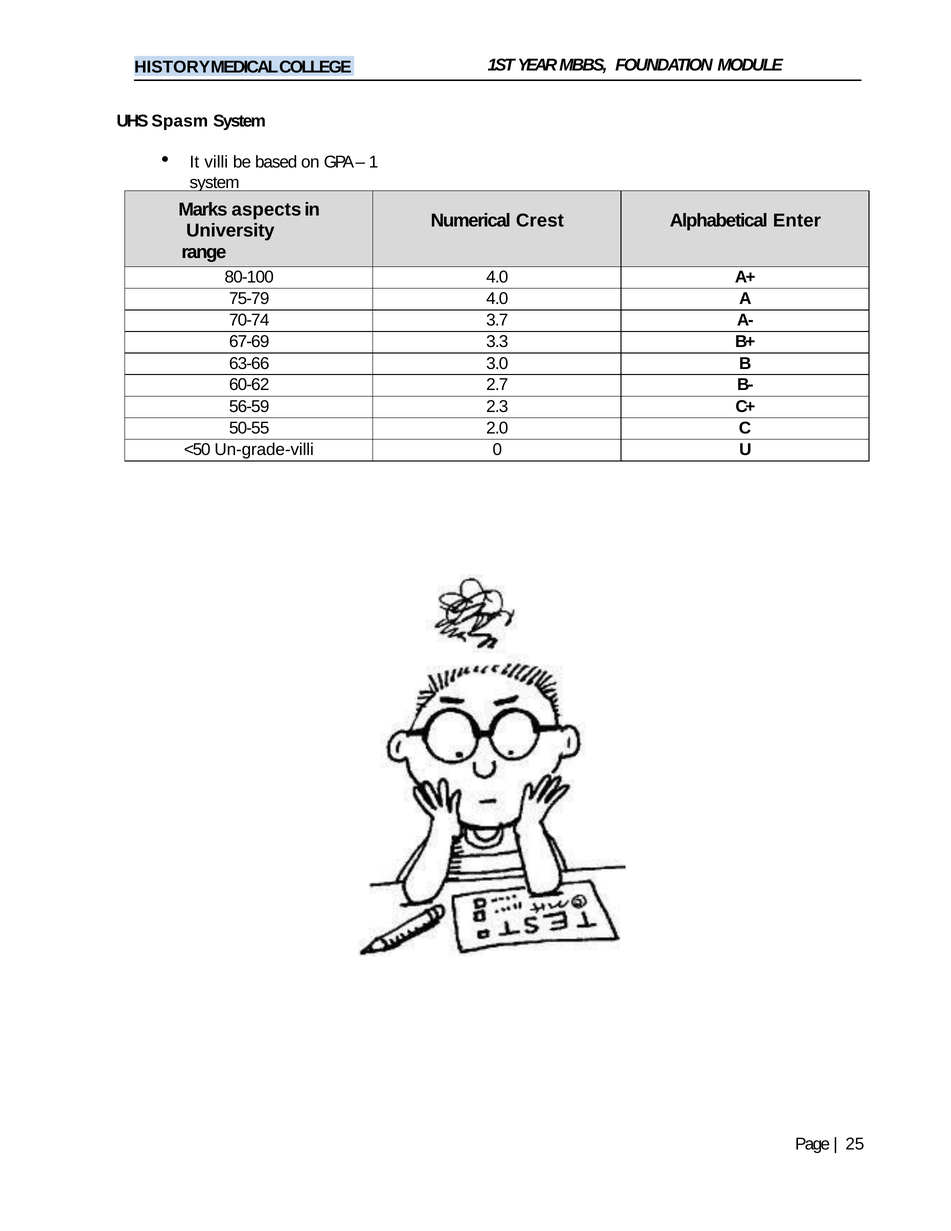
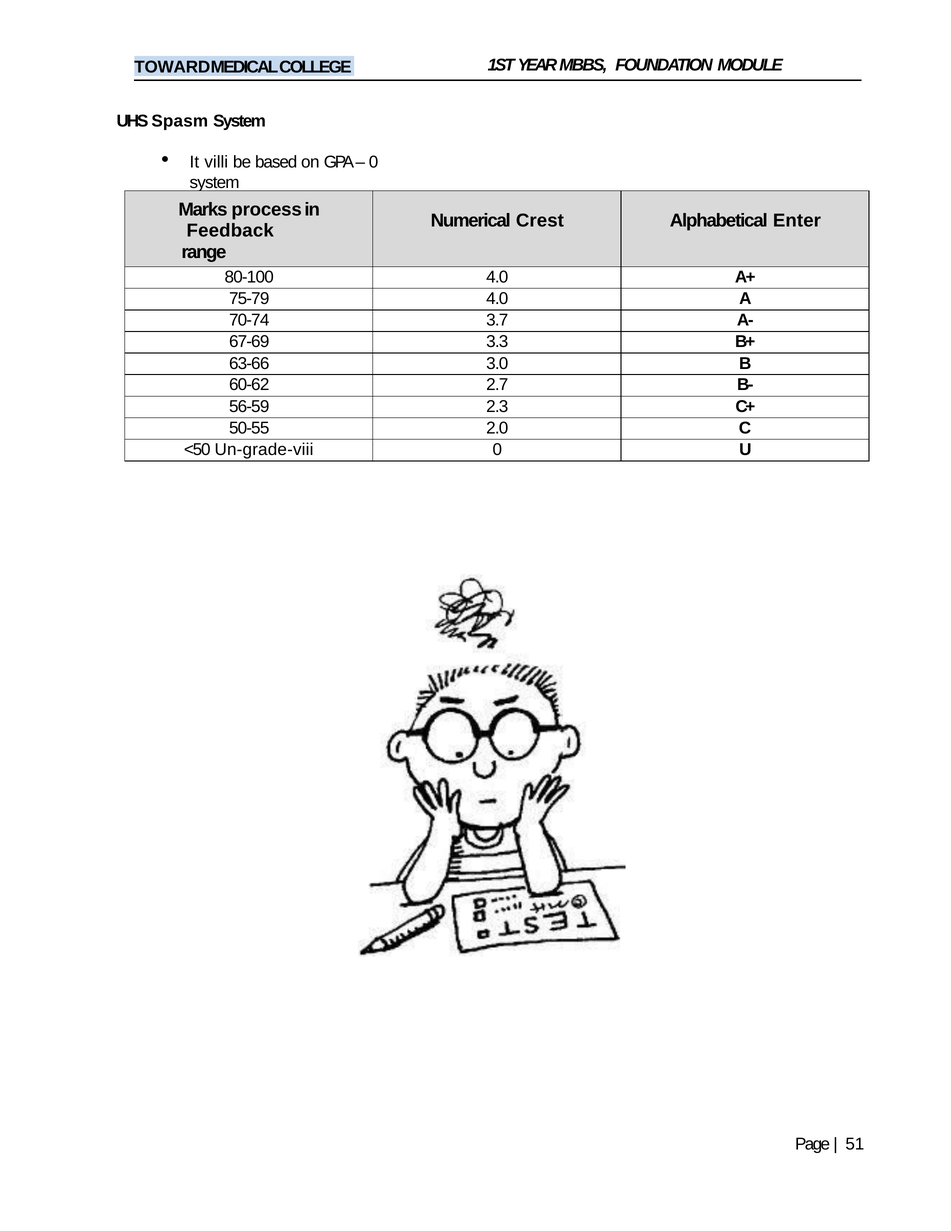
HISTORY: HISTORY -> TOWARD
1 at (374, 162): 1 -> 0
aspects: aspects -> process
University: University -> Feedback
Un-grade-villi: Un-grade-villi -> Un-grade-viii
25: 25 -> 51
